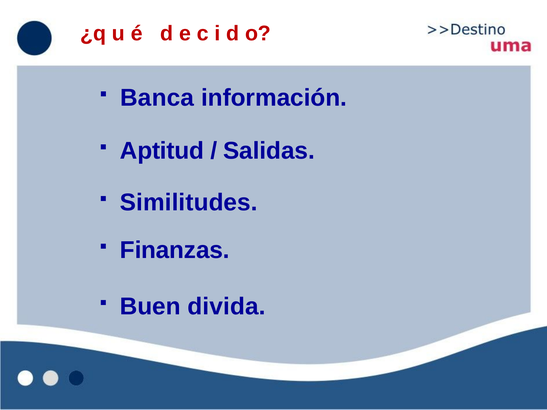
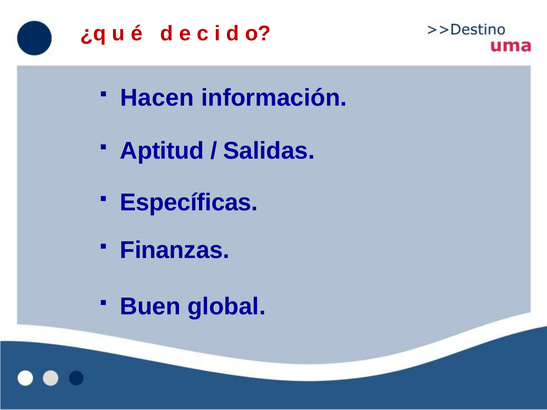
Banca: Banca -> Hacen
Similitudes: Similitudes -> Específicas
divida: divida -> global
